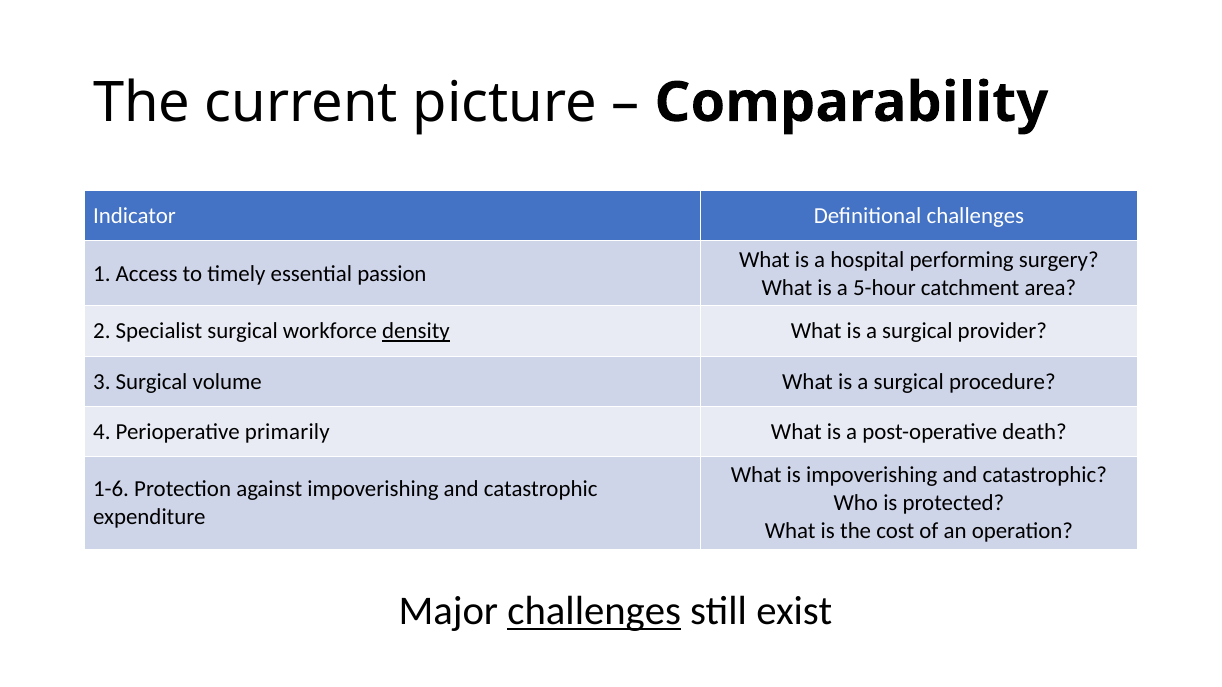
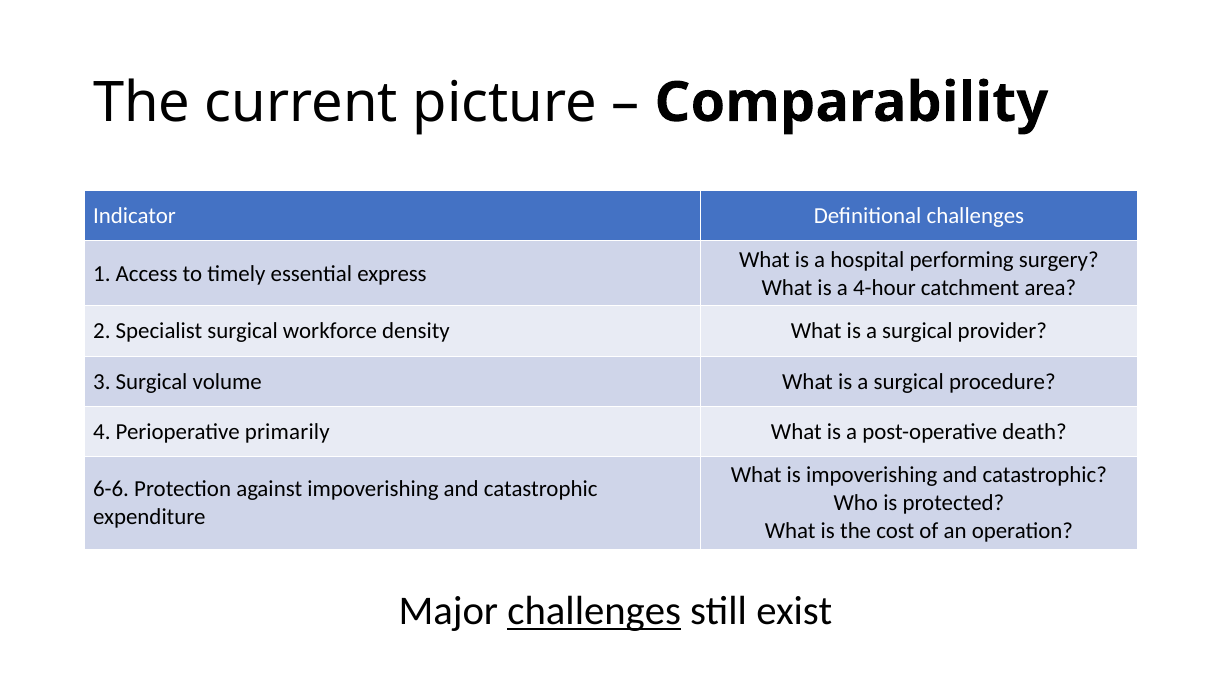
passion: passion -> express
5-hour: 5-hour -> 4-hour
density underline: present -> none
1-6: 1-6 -> 6-6
